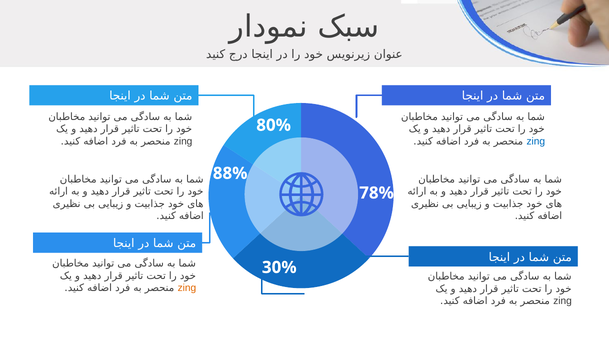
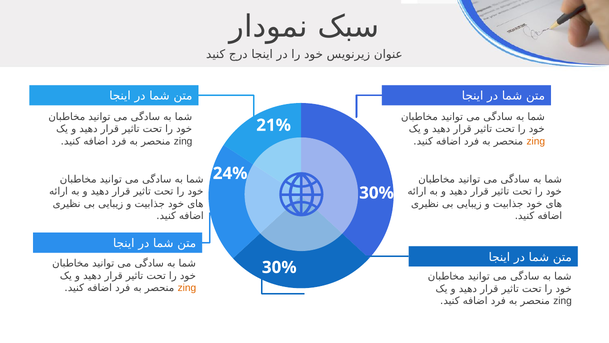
80%: 80% -> 21%
zing at (536, 141) colour: blue -> orange
88%: 88% -> 24%
78% at (377, 193): 78% -> 30%
